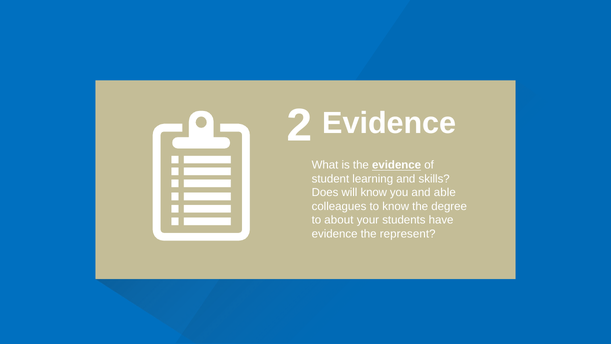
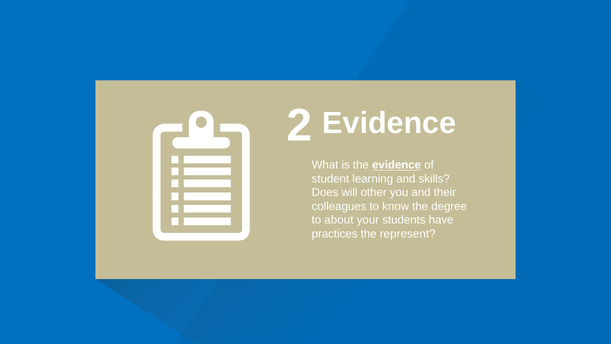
will know: know -> other
able: able -> their
evidence at (335, 234): evidence -> practices
